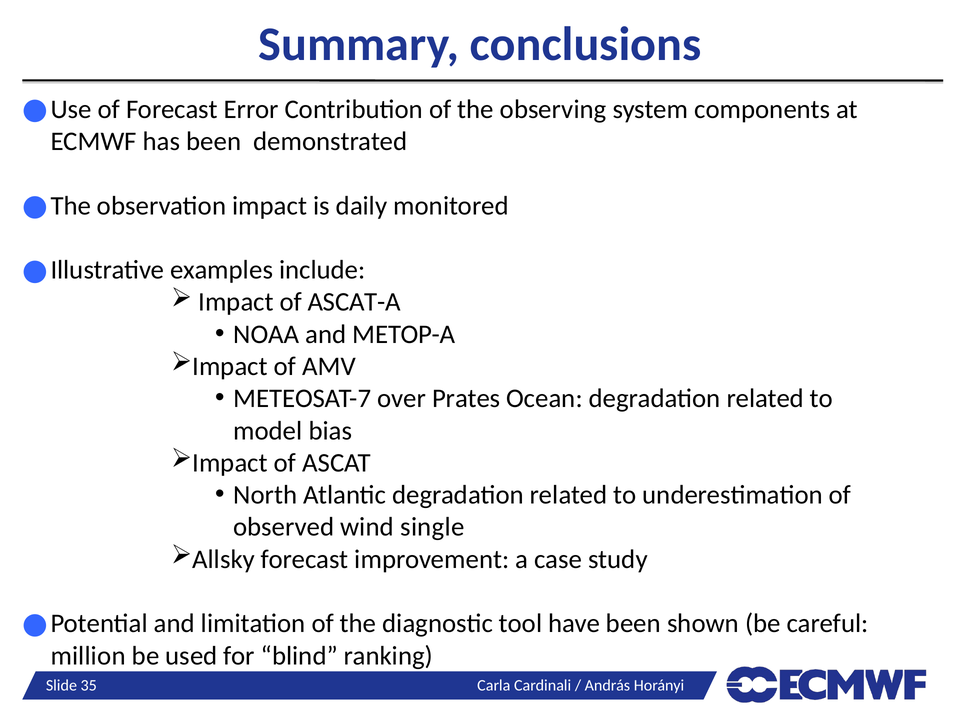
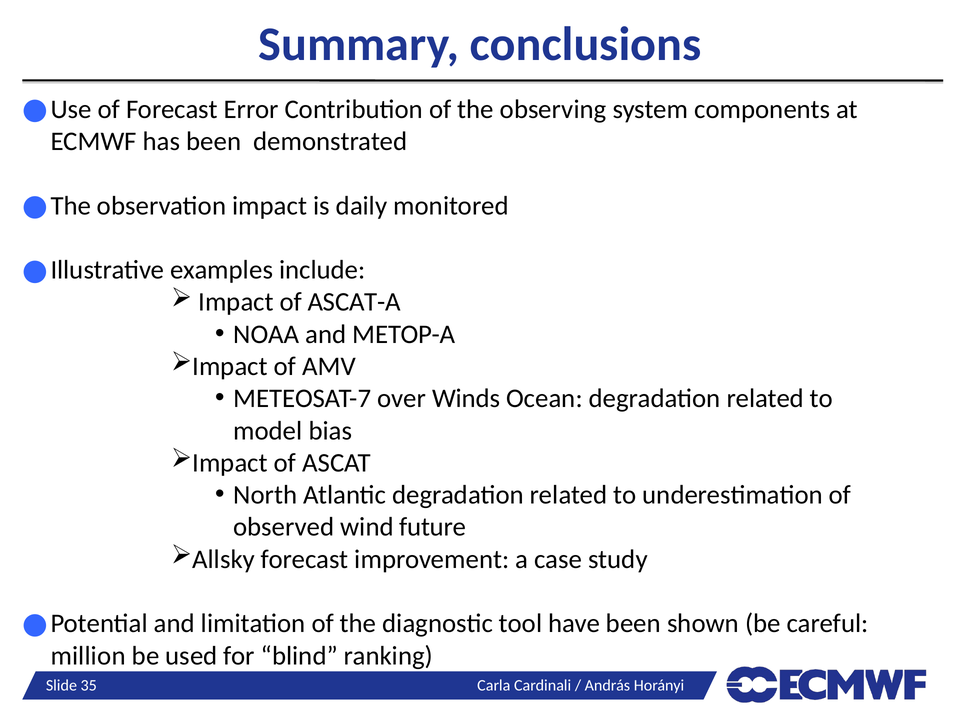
Prates: Prates -> Winds
single: single -> future
